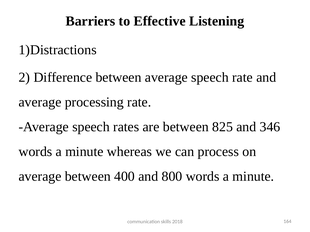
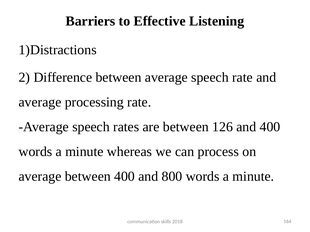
825: 825 -> 126
and 346: 346 -> 400
